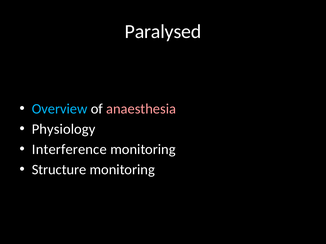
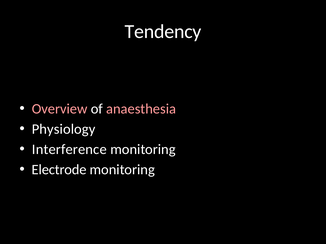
Paralysed: Paralysed -> Tendency
Overview colour: light blue -> pink
Structure: Structure -> Electrode
